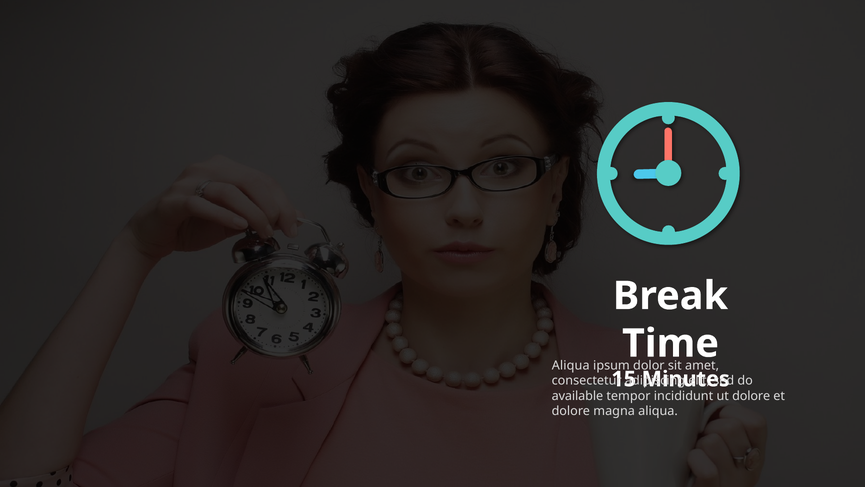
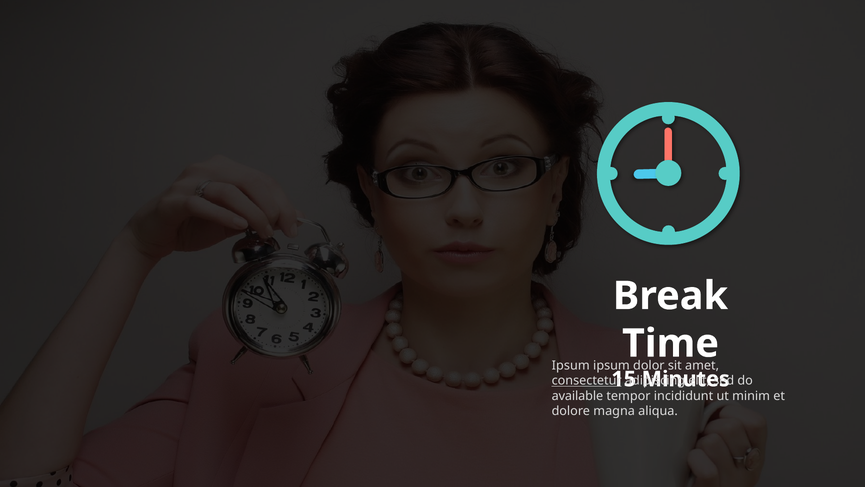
Aliqua at (571, 365): Aliqua -> Ipsum
consectetur underline: none -> present
dolore at (751, 396): dolore -> minim
